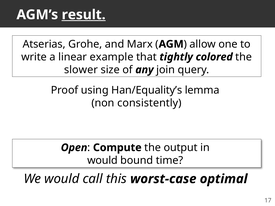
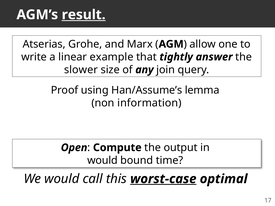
colored: colored -> answer
Han/Equality’s: Han/Equality’s -> Han/Assume’s
consistently: consistently -> information
worst-case underline: none -> present
